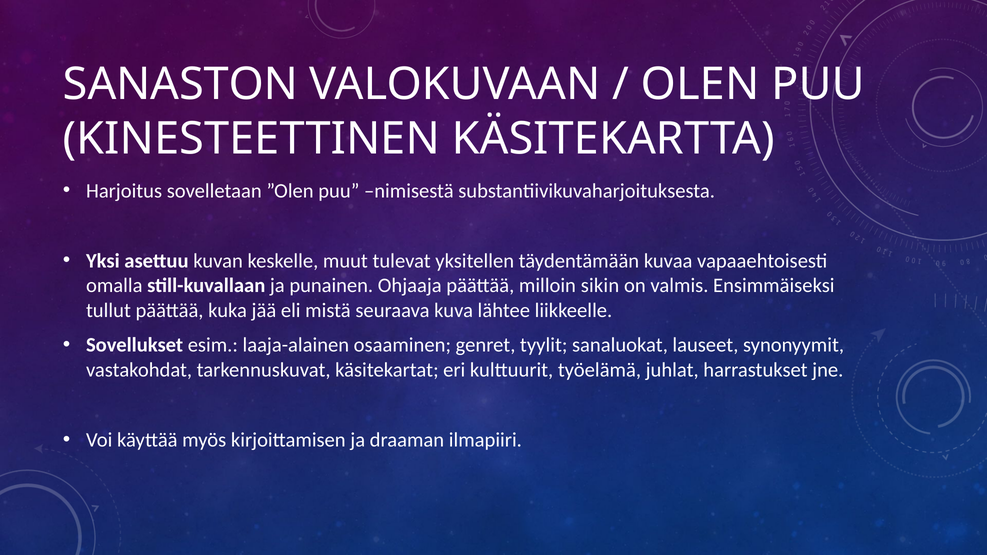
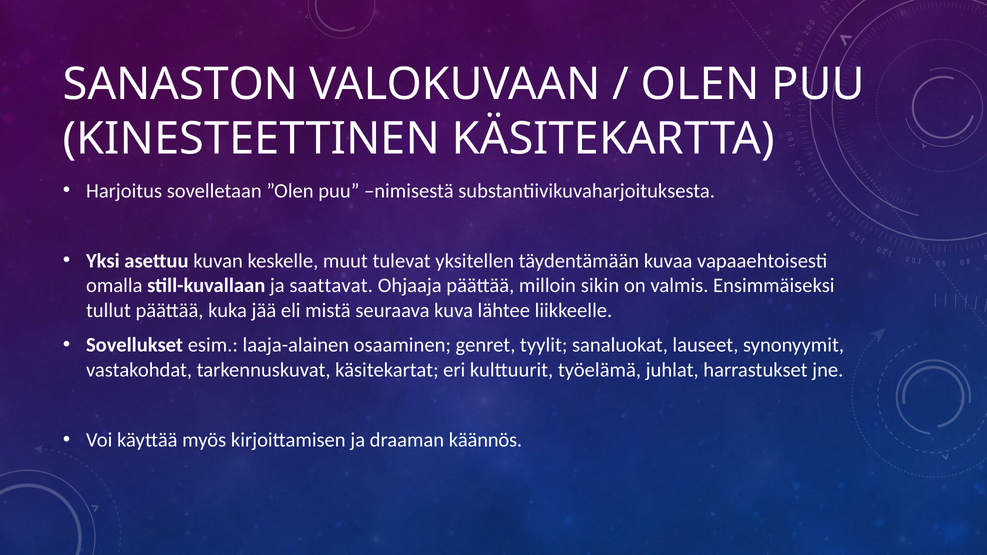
punainen: punainen -> saattavat
ilmapiiri: ilmapiiri -> käännös
